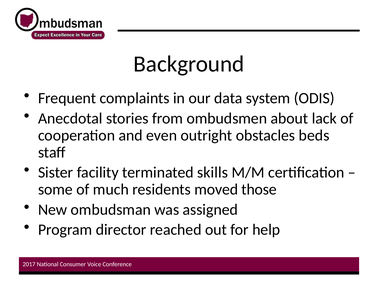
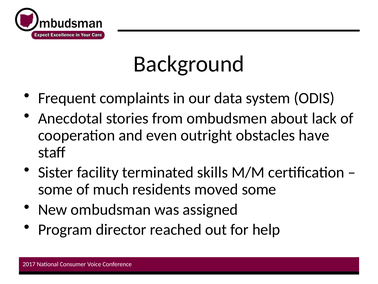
beds: beds -> have
moved those: those -> some
